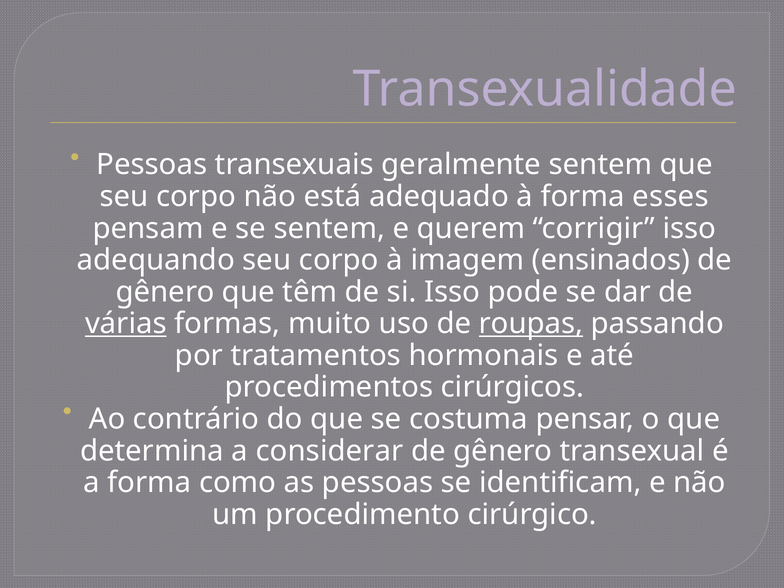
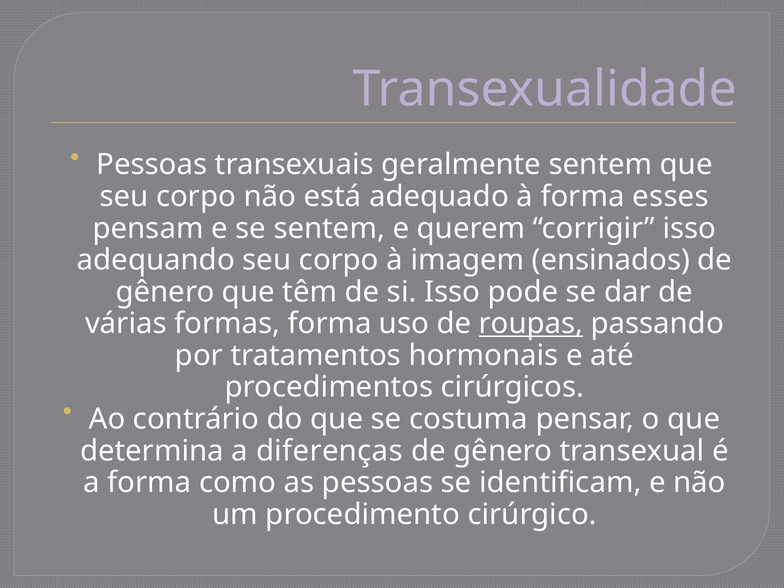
várias underline: present -> none
formas muito: muito -> forma
considerar: considerar -> diferenças
